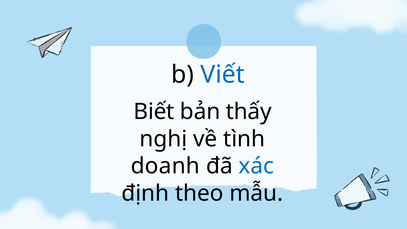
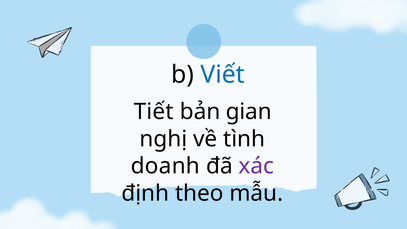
Biết: Biết -> Tiết
thấy: thấy -> gian
xác colour: blue -> purple
